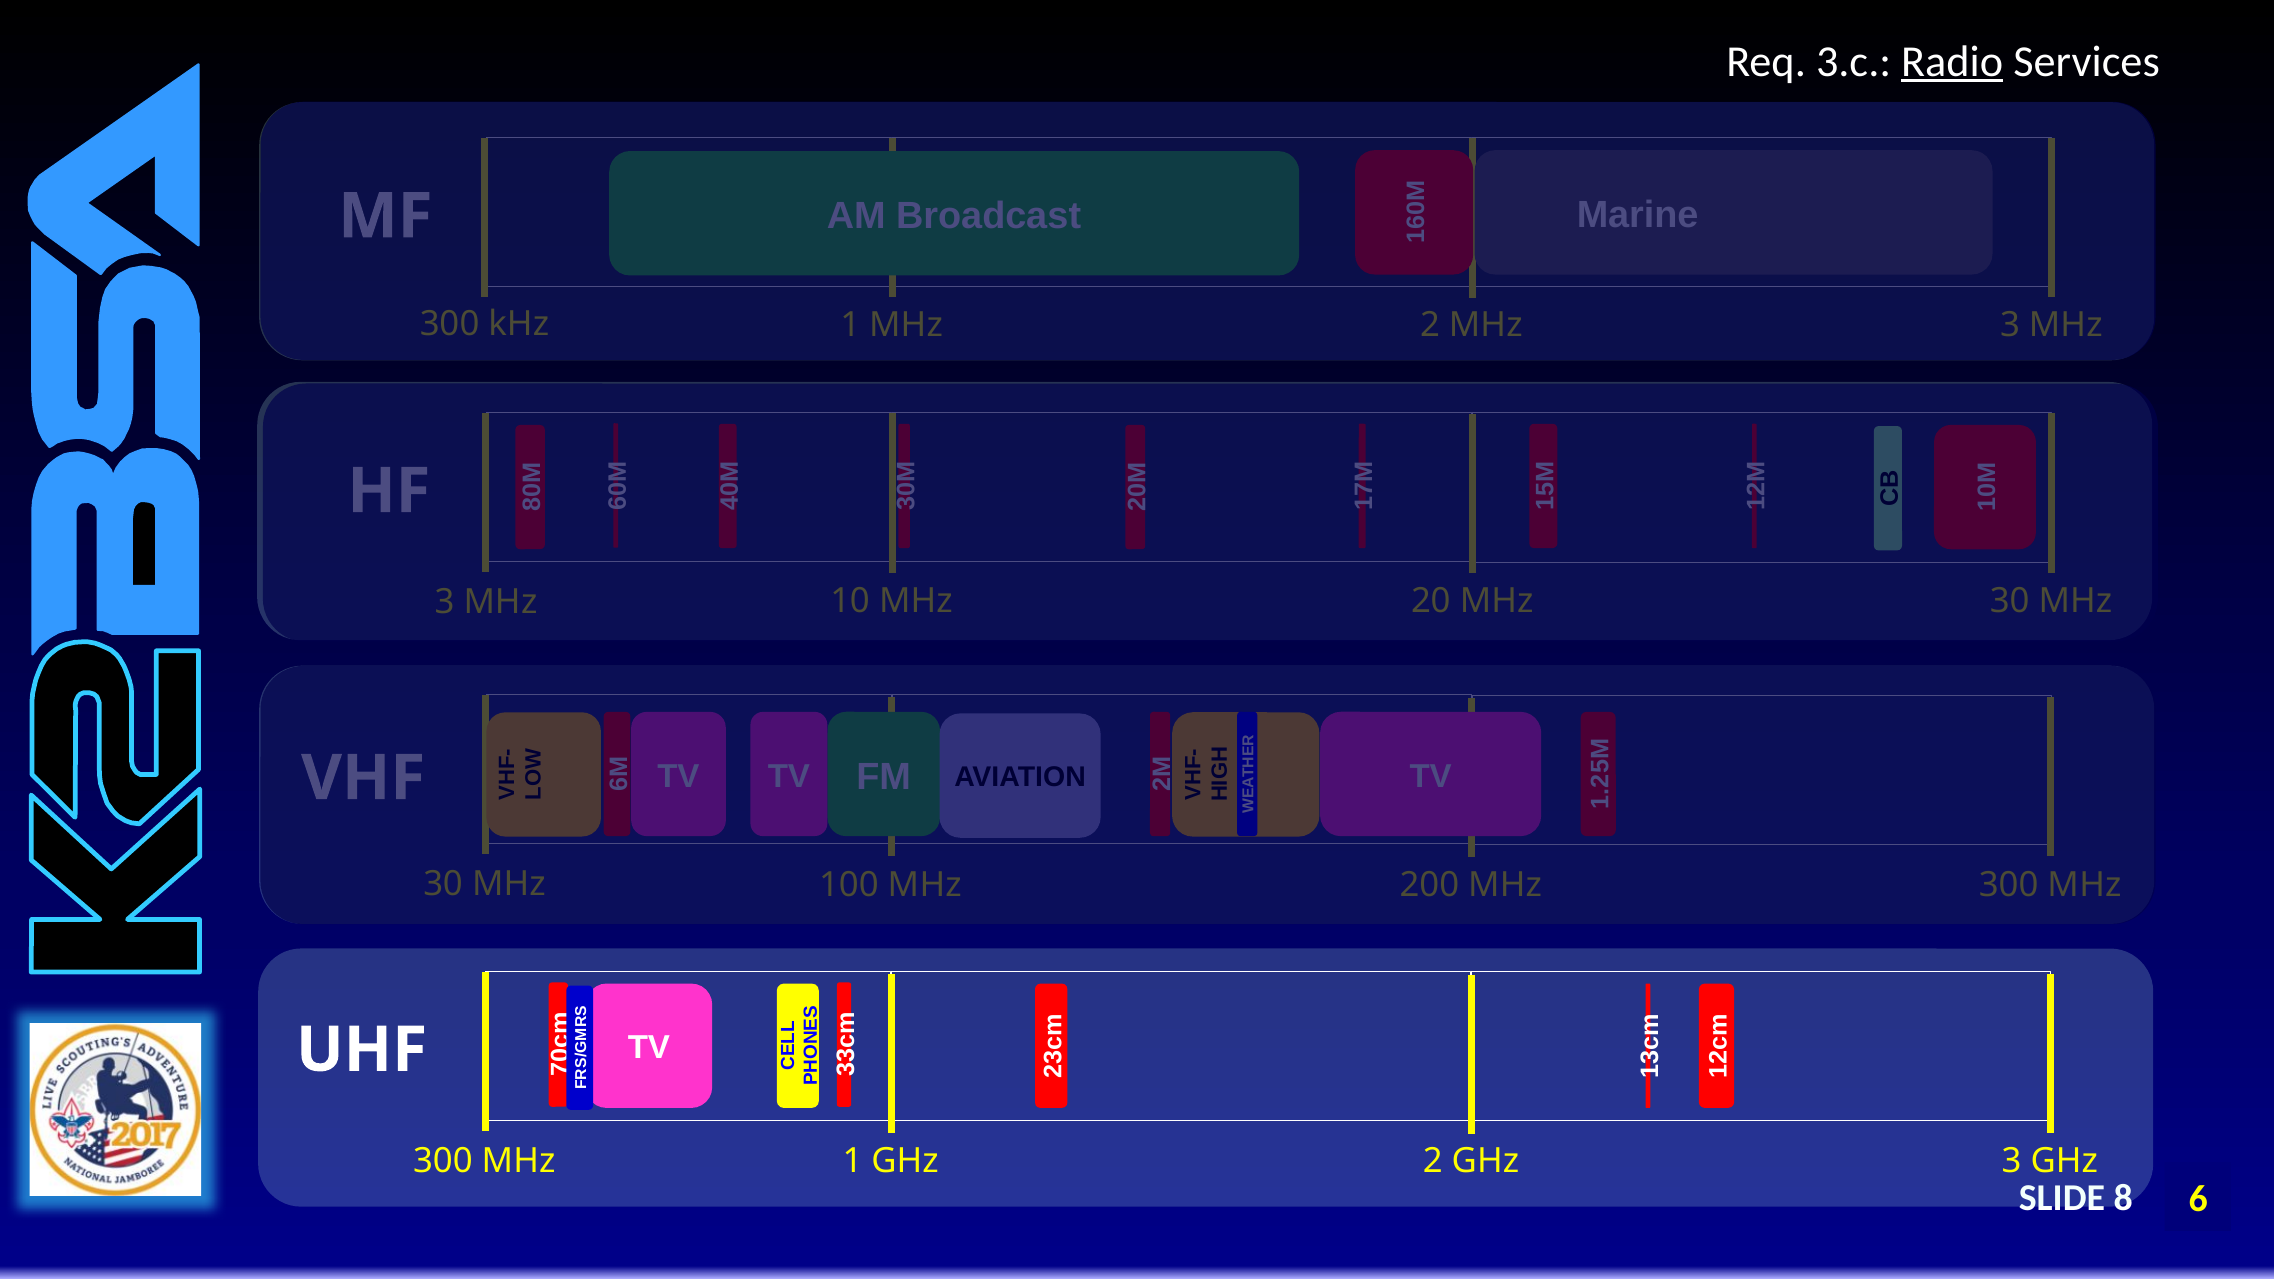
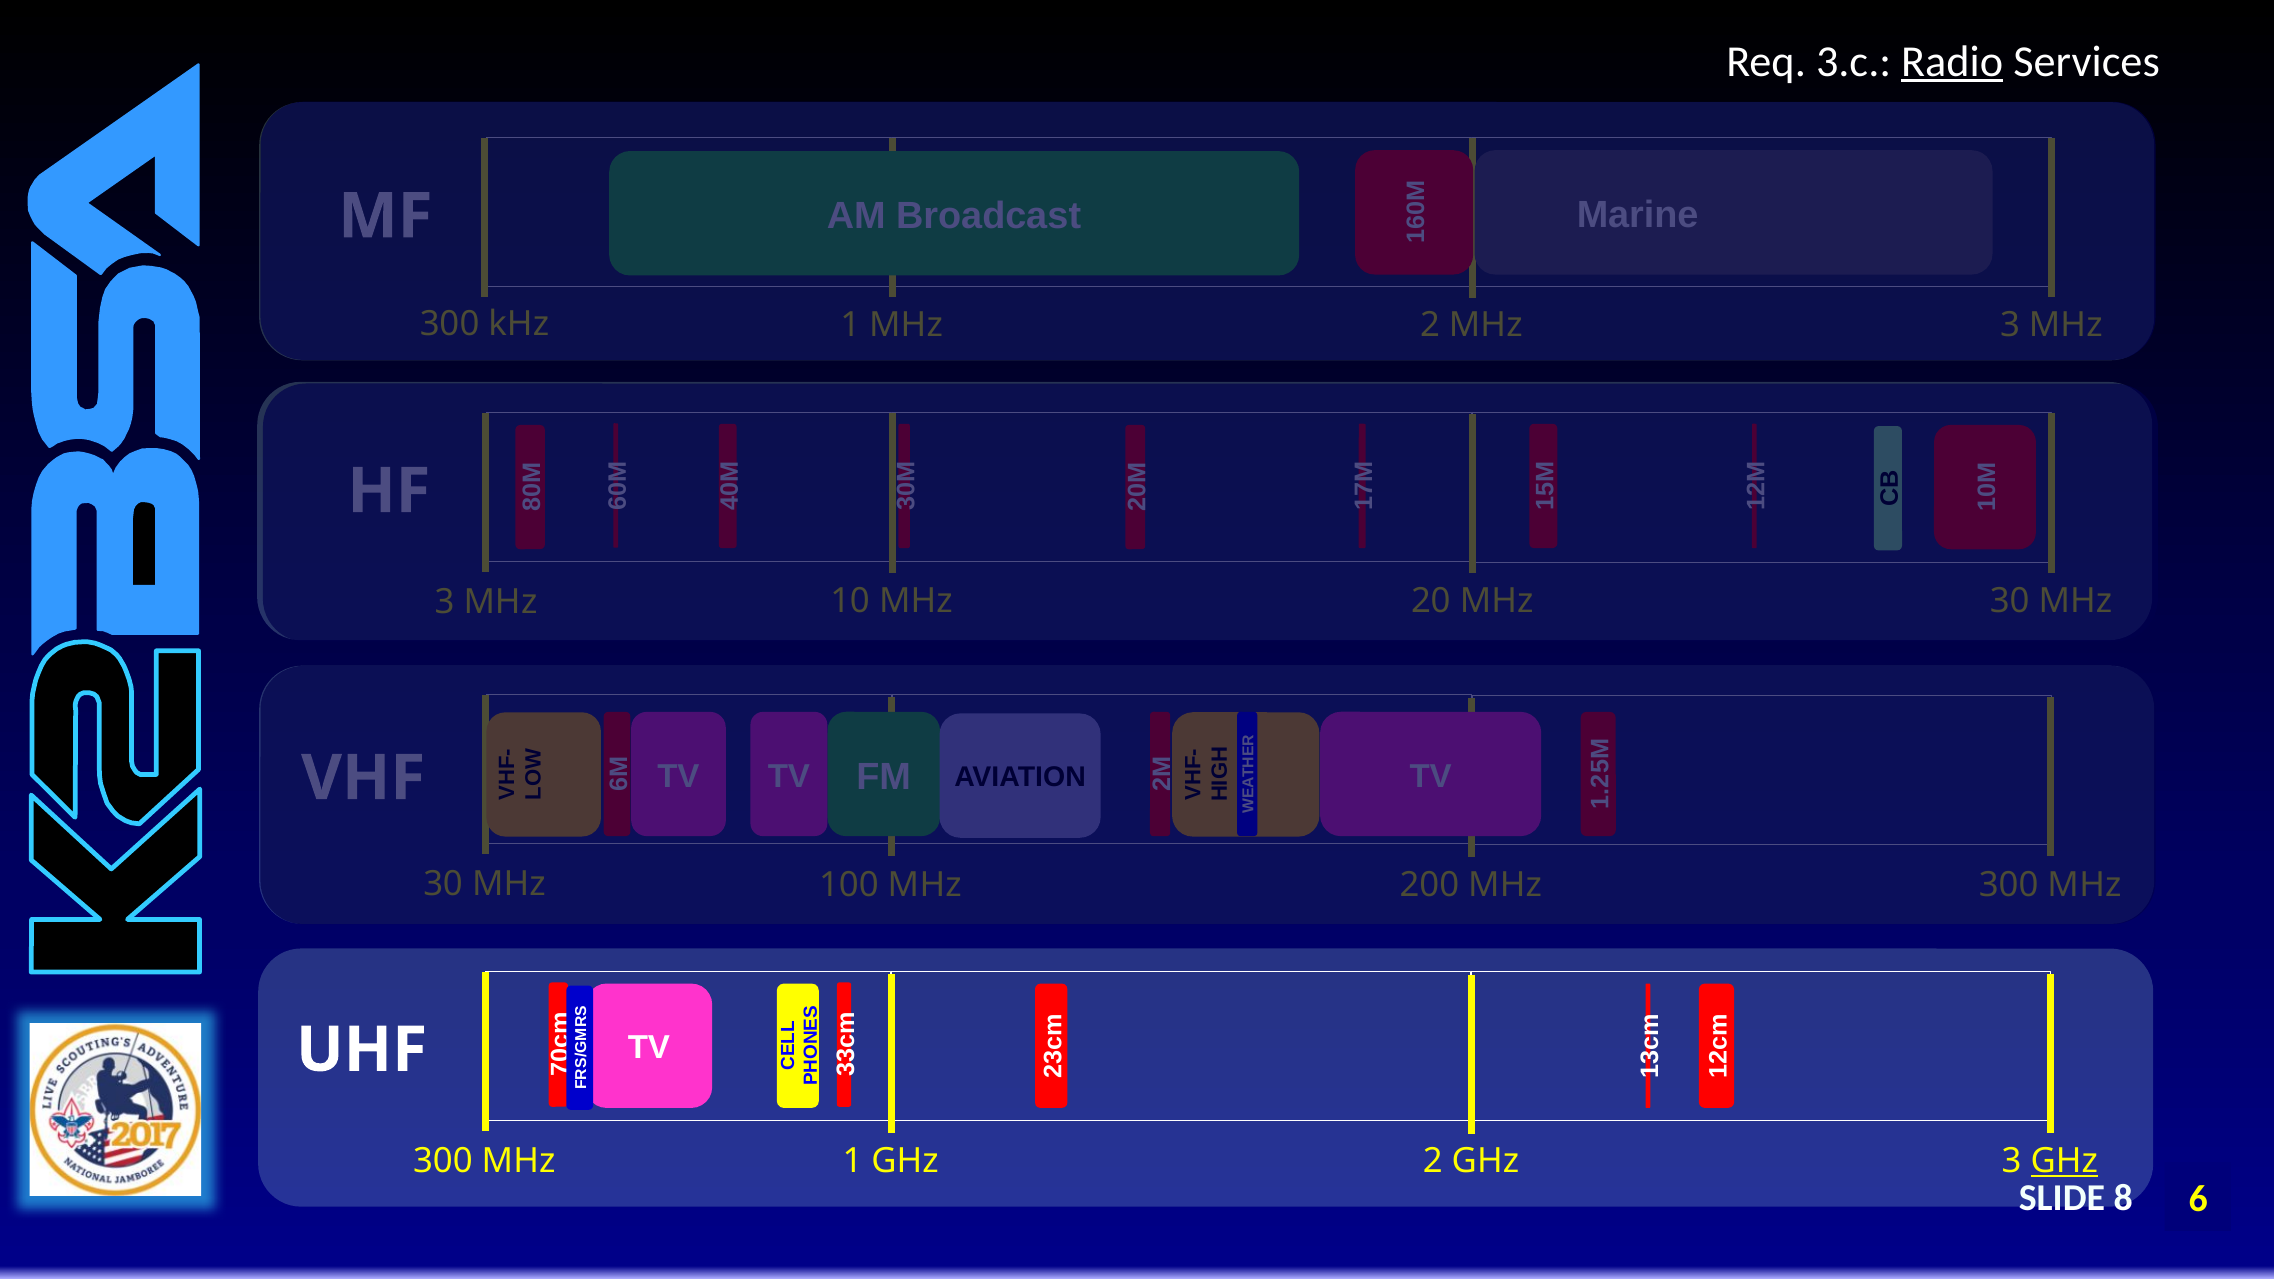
GHz at (2064, 1162) underline: none -> present
